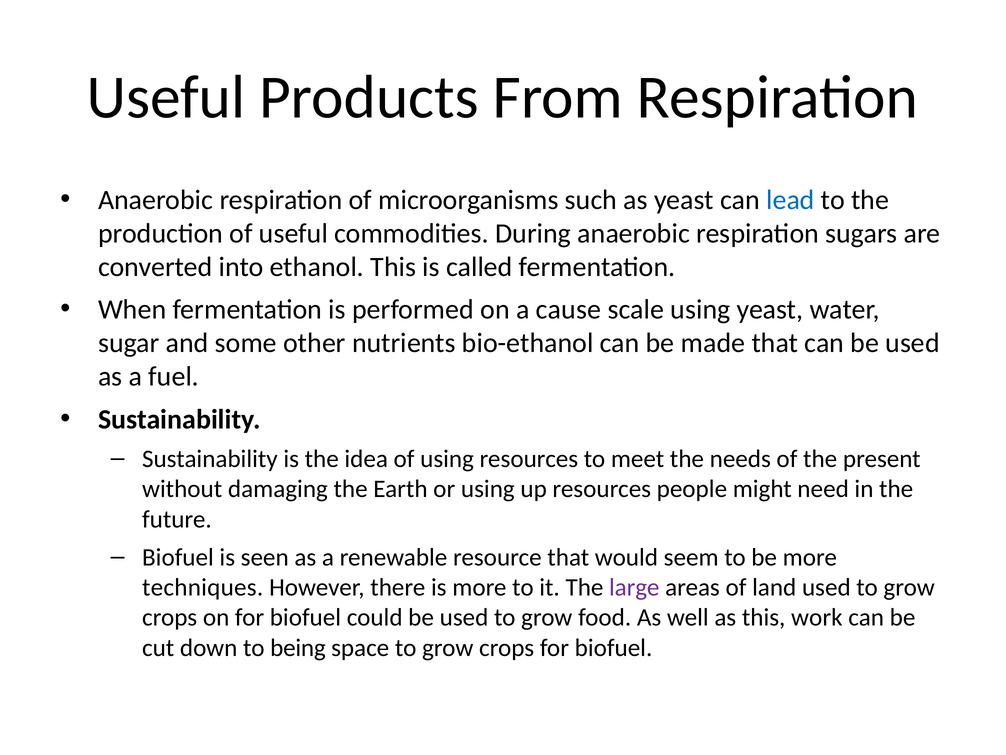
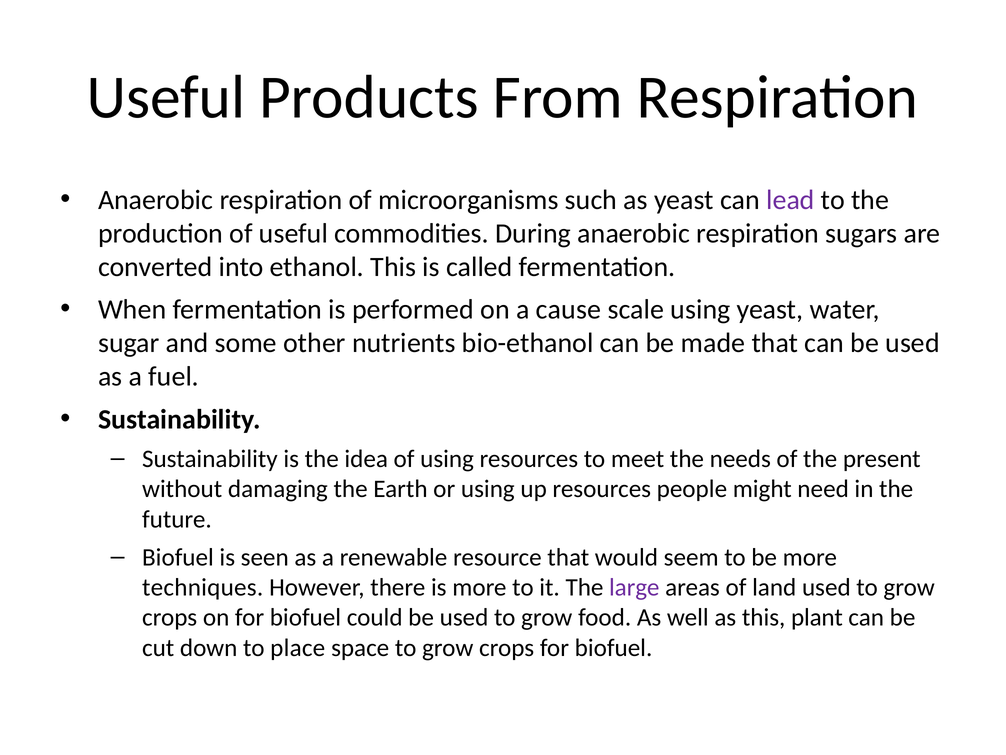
lead colour: blue -> purple
work: work -> plant
being: being -> place
